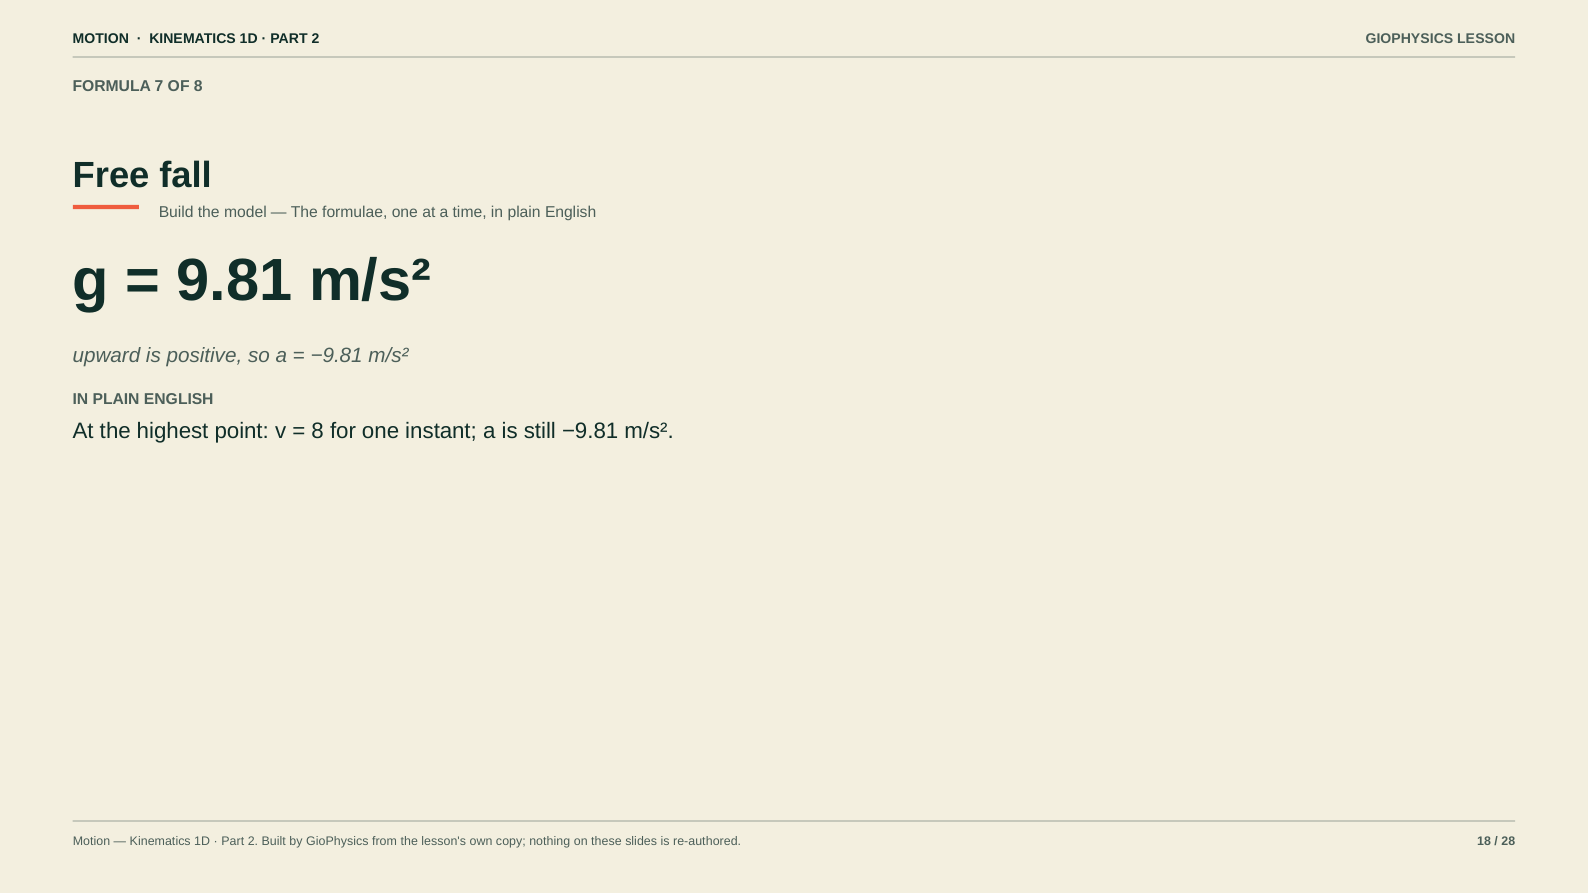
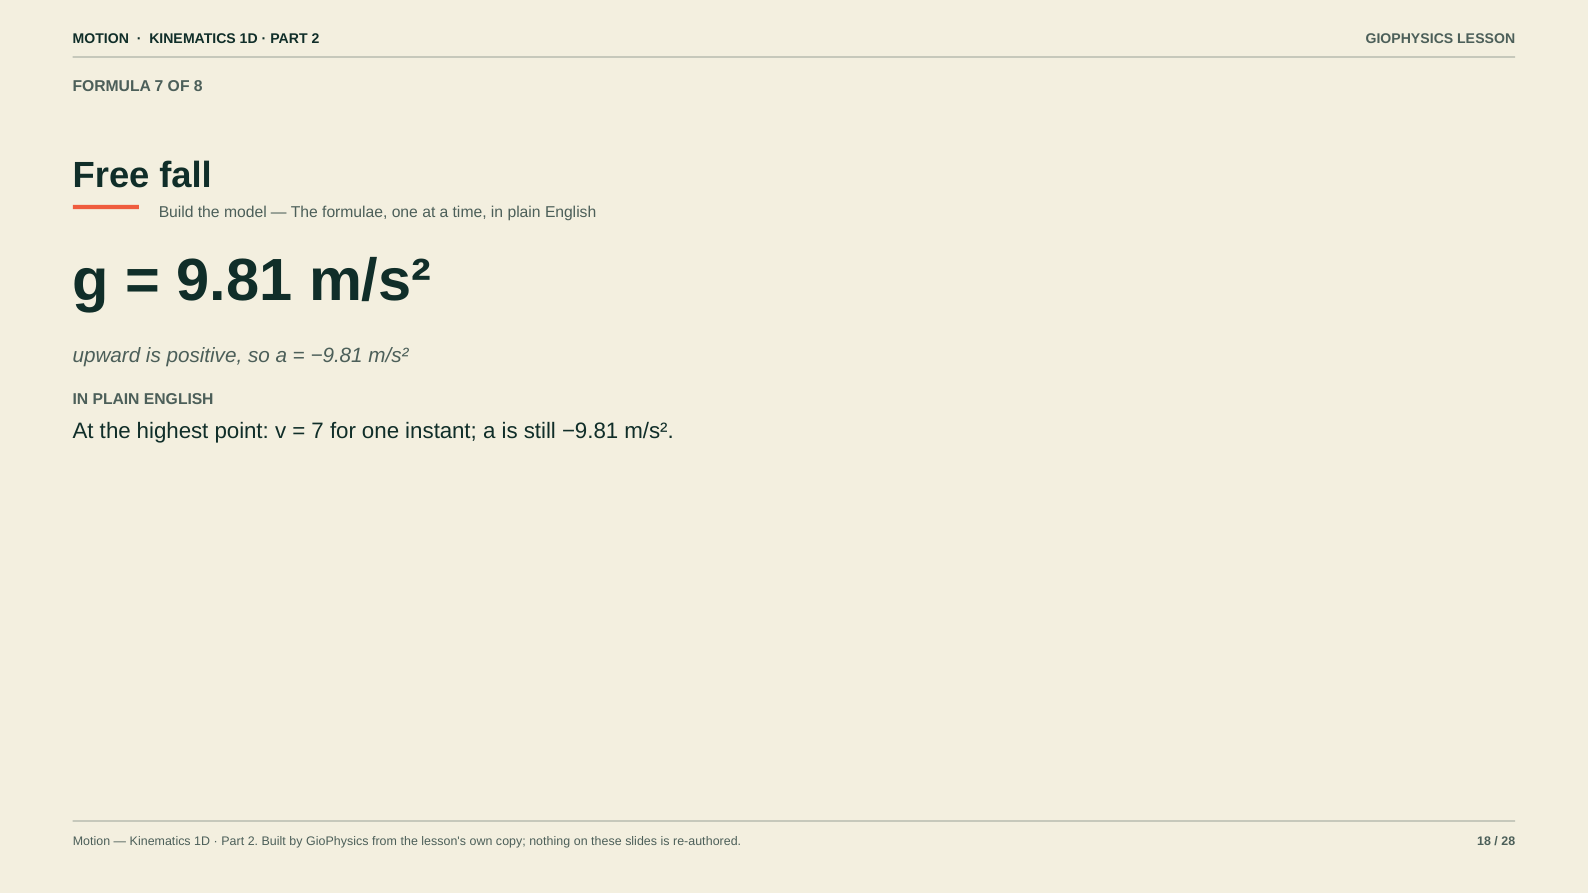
8 at (318, 431): 8 -> 7
